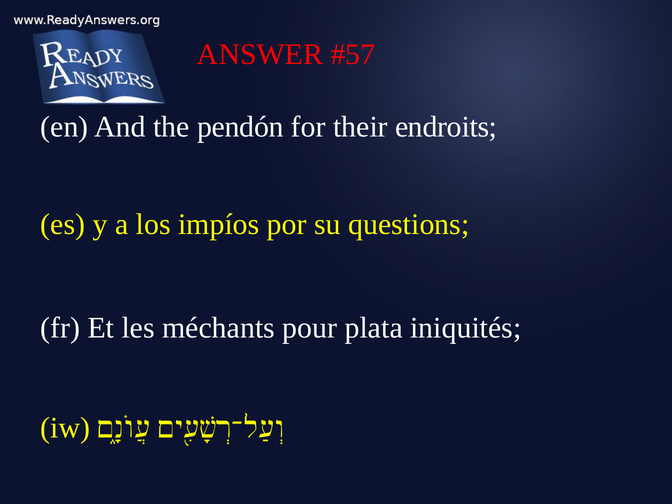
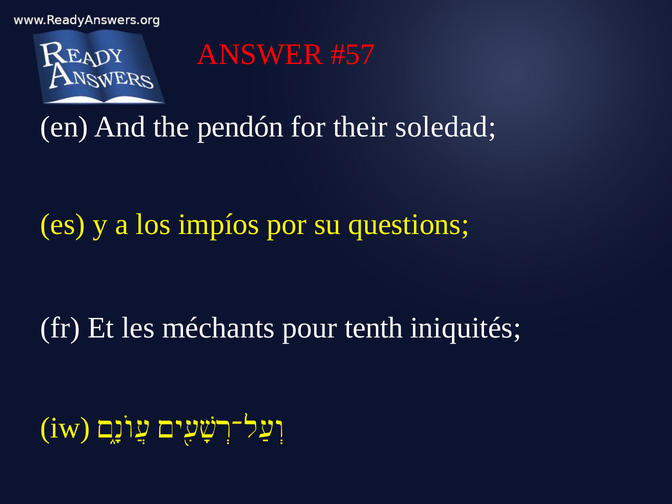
endroits: endroits -> soledad
plata: plata -> tenth
